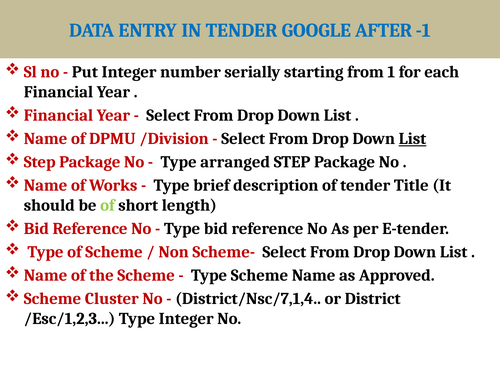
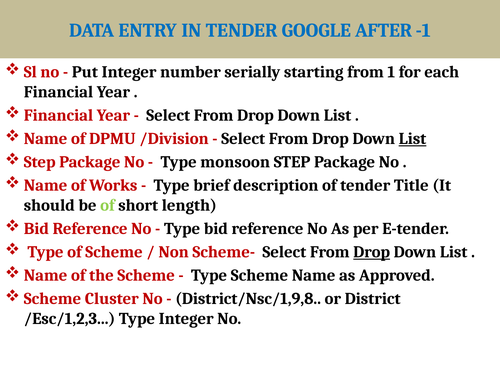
arranged: arranged -> monsoon
Drop at (372, 252) underline: none -> present
District/Nsc/7,1,4: District/Nsc/7,1,4 -> District/Nsc/1,9,8
